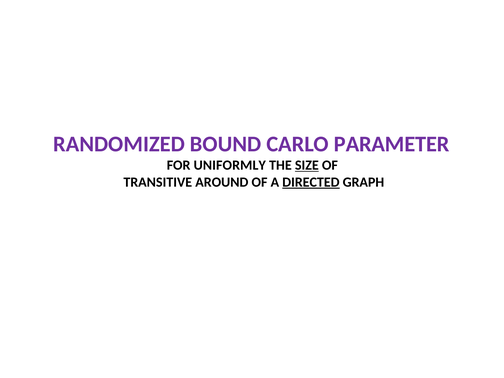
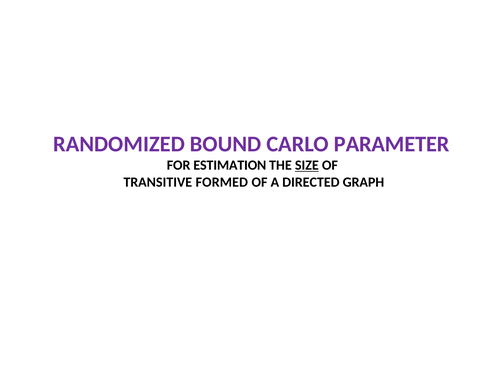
UNIFORMLY: UNIFORMLY -> ESTIMATION
AROUND: AROUND -> FORMED
DIRECTED underline: present -> none
